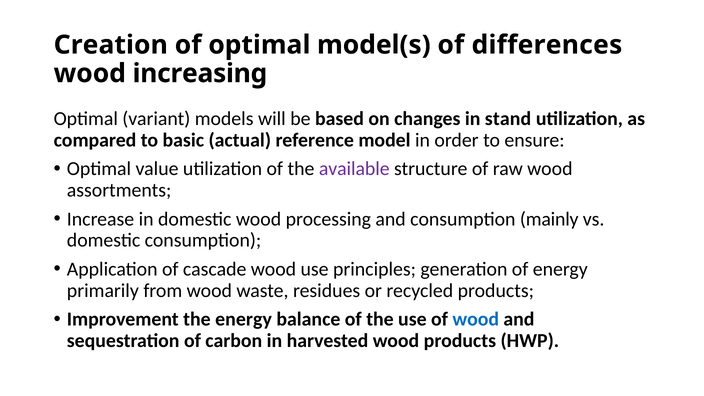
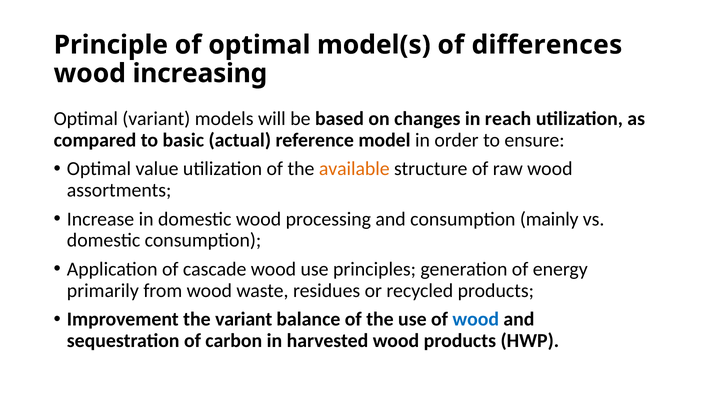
Creation: Creation -> Principle
stand: stand -> reach
available colour: purple -> orange
the energy: energy -> variant
